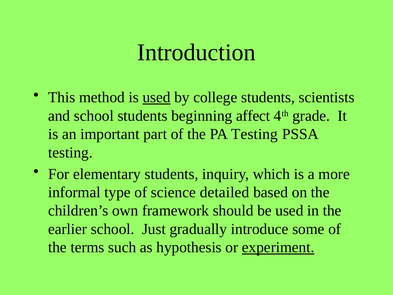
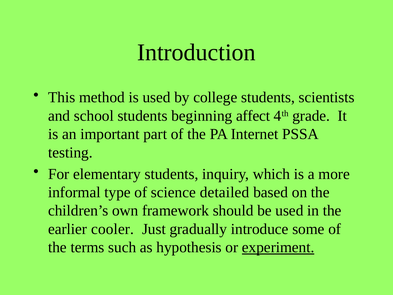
used at (157, 97) underline: present -> none
PA Testing: Testing -> Internet
earlier school: school -> cooler
